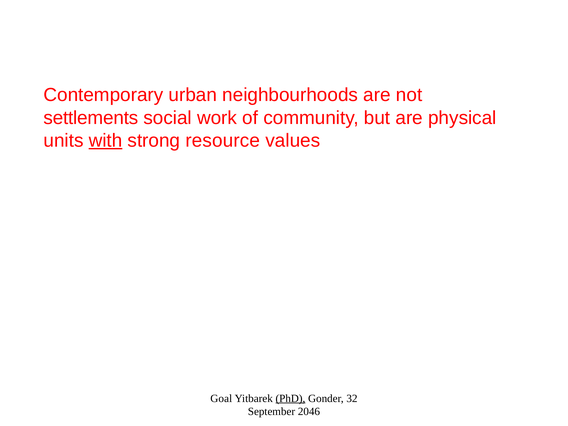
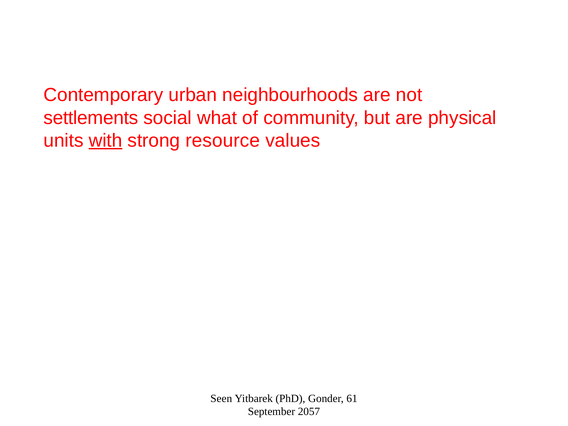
work: work -> what
Goal: Goal -> Seen
PhD underline: present -> none
32: 32 -> 61
2046: 2046 -> 2057
